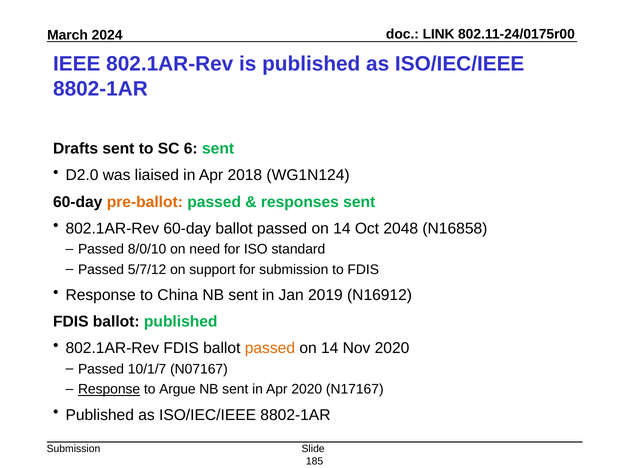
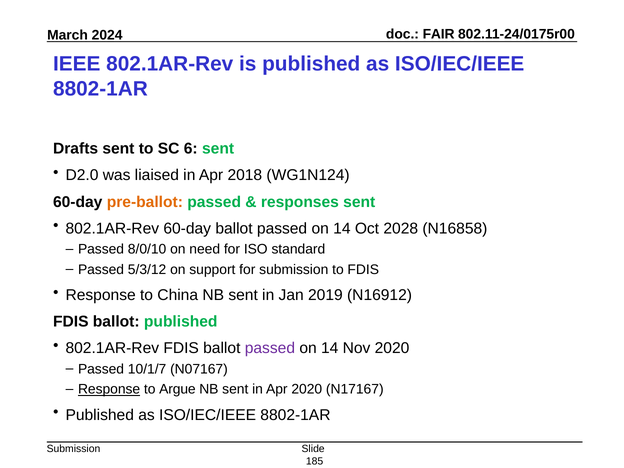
LINK: LINK -> FAIR
2048: 2048 -> 2028
5/7/12: 5/7/12 -> 5/3/12
passed at (270, 348) colour: orange -> purple
